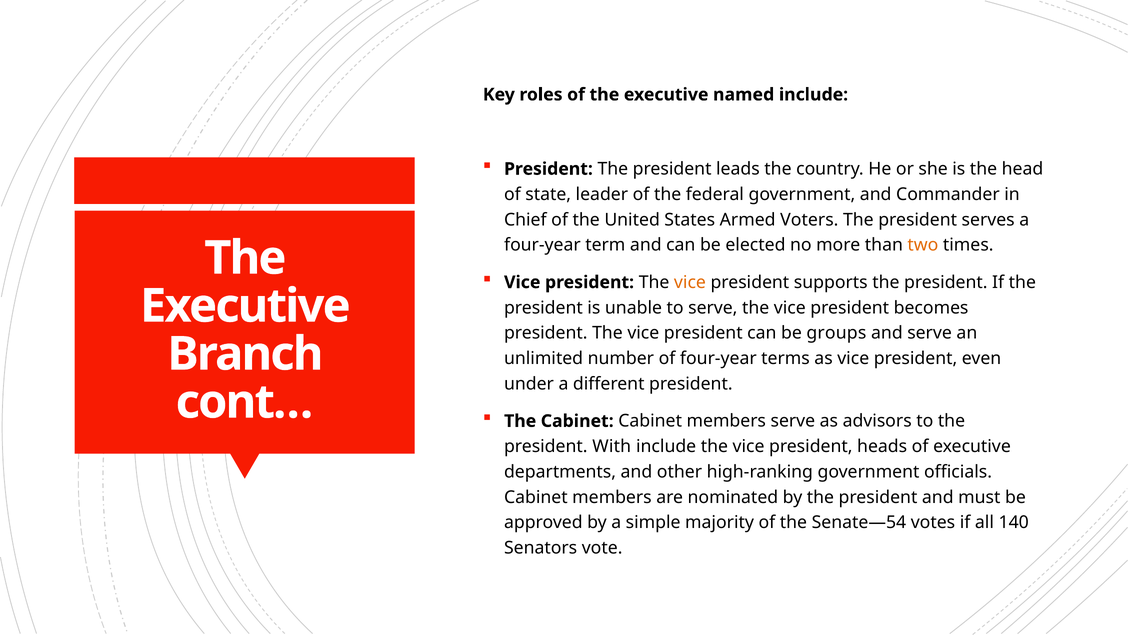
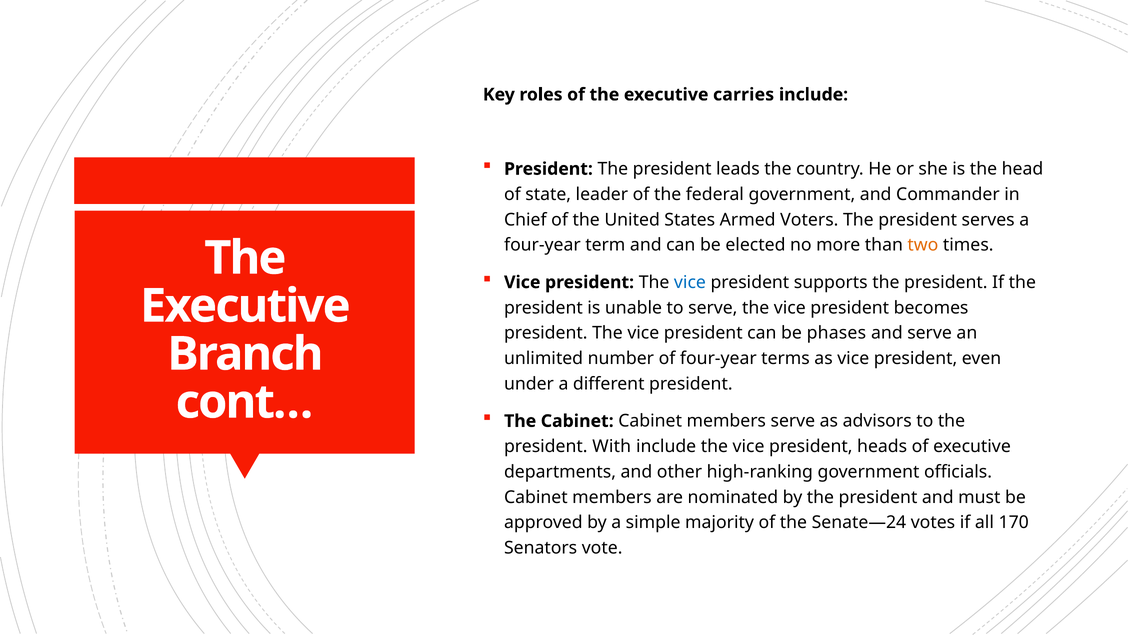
named: named -> carries
vice at (690, 283) colour: orange -> blue
groups: groups -> phases
Senate—54: Senate—54 -> Senate—24
140: 140 -> 170
